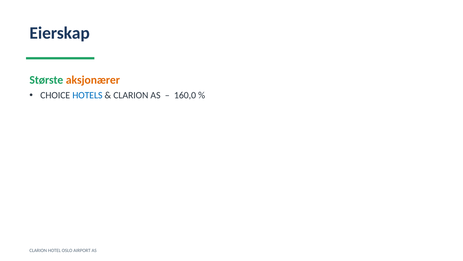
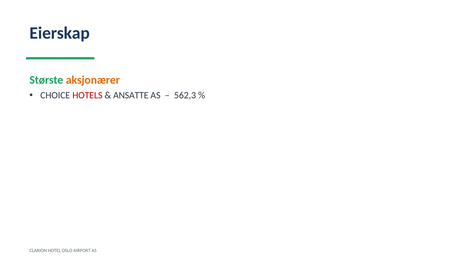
HOTELS colour: blue -> red
CLARION at (131, 95): CLARION -> ANSATTE
160,0: 160,0 -> 562,3
